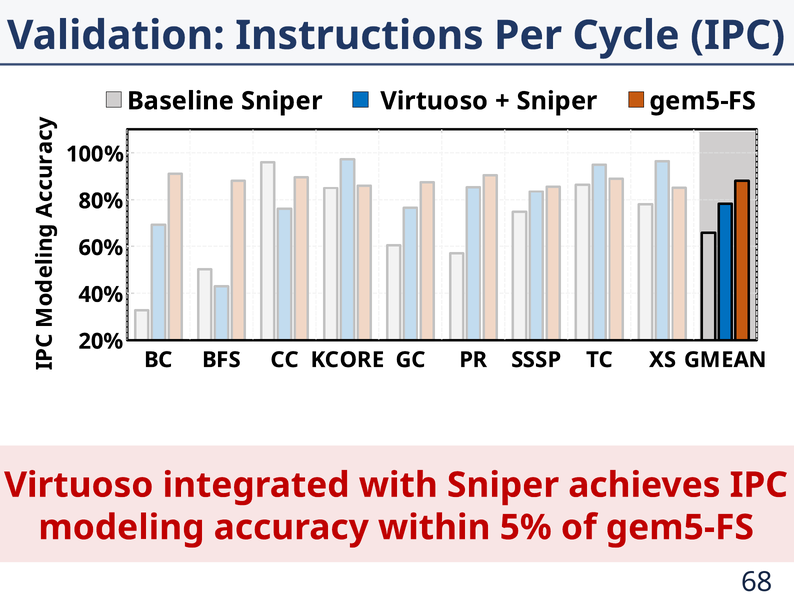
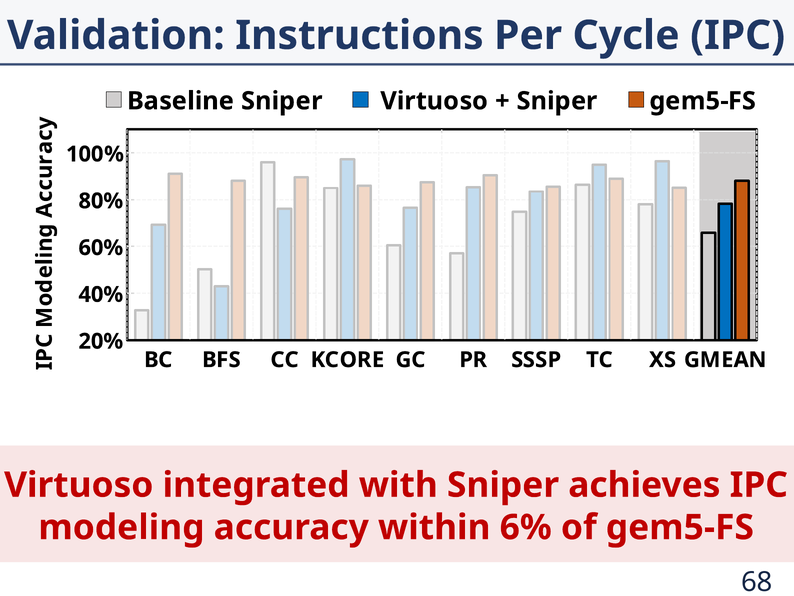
5%: 5% -> 6%
